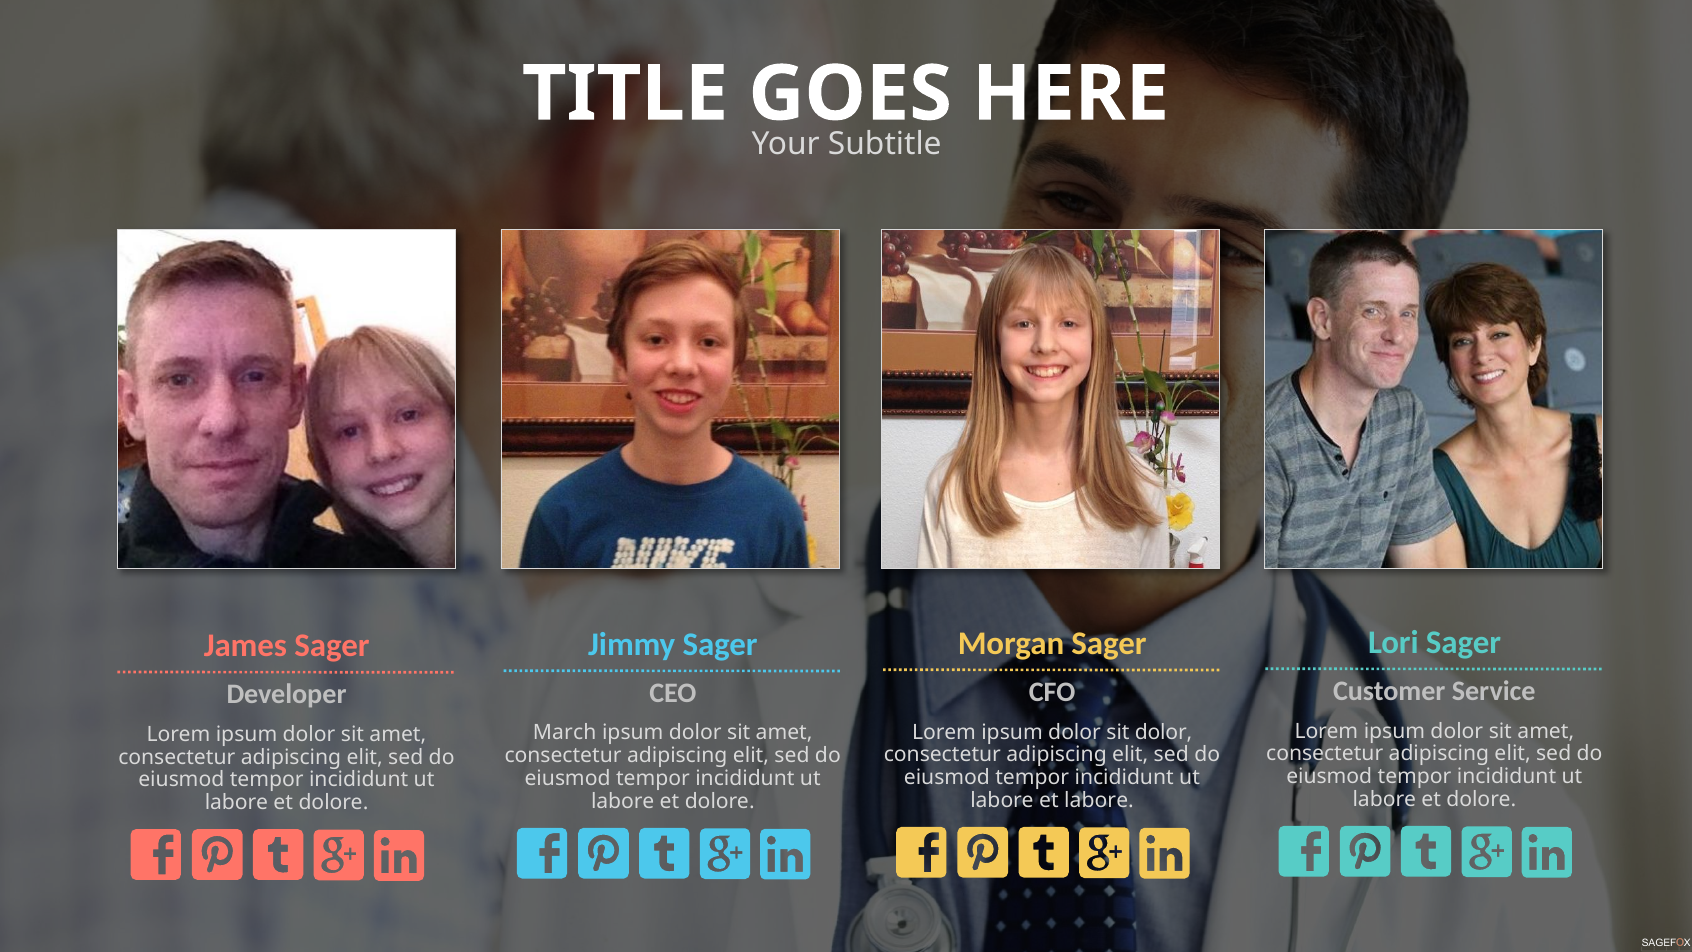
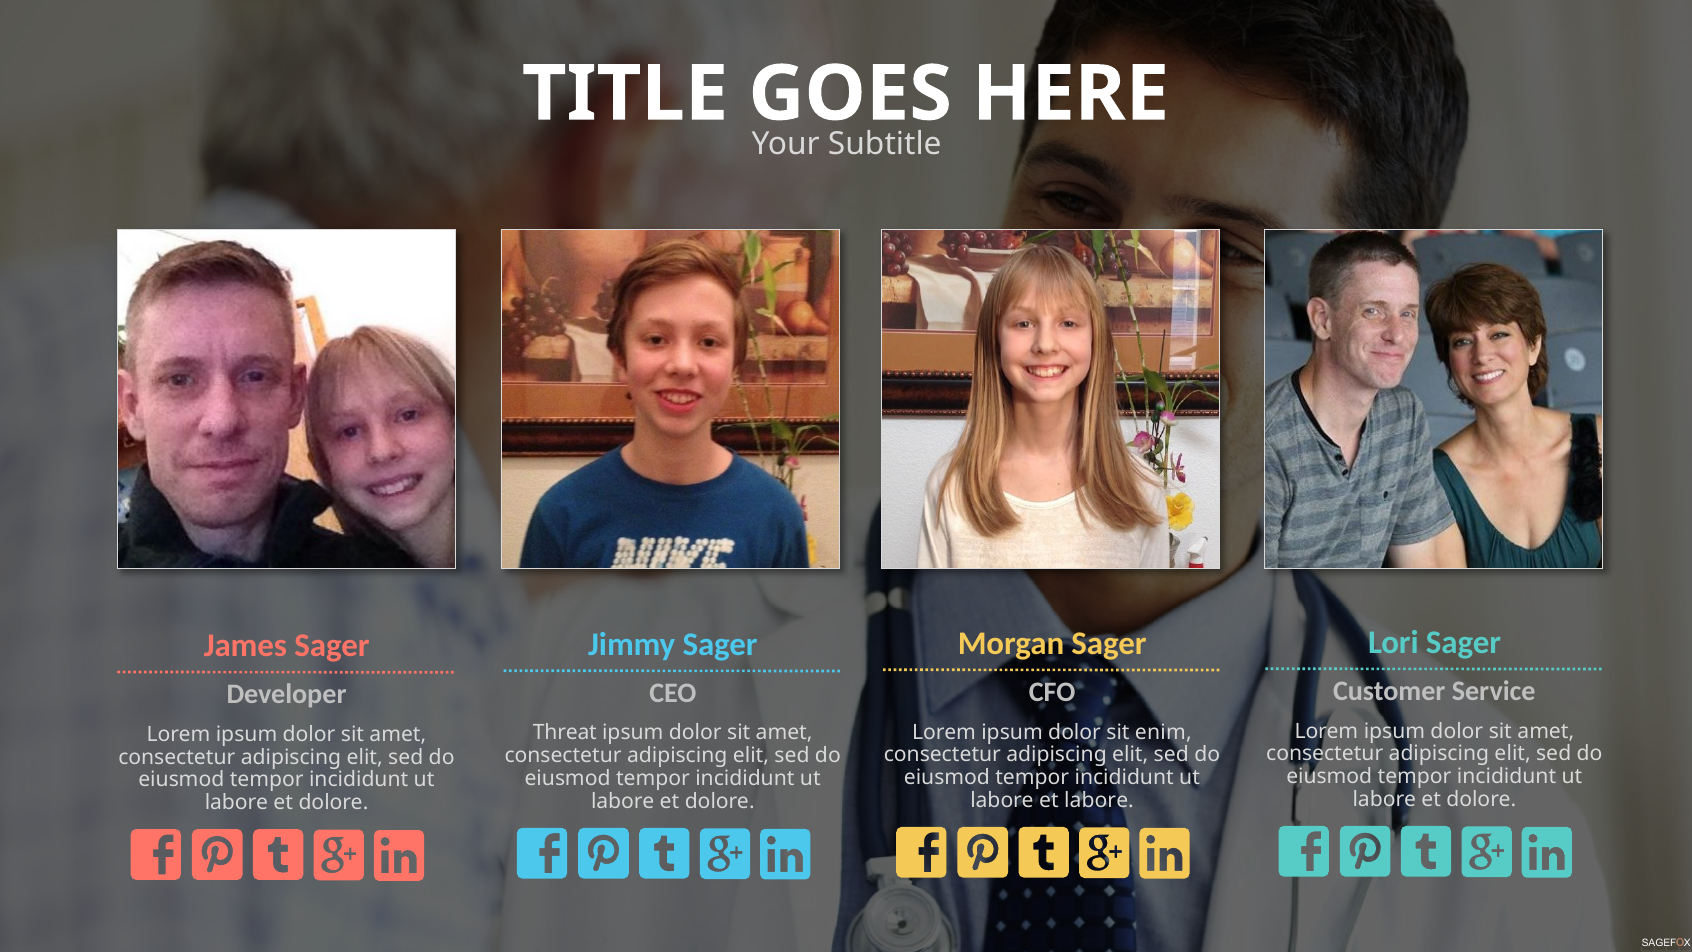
sit dolor: dolor -> enim
March: March -> Threat
